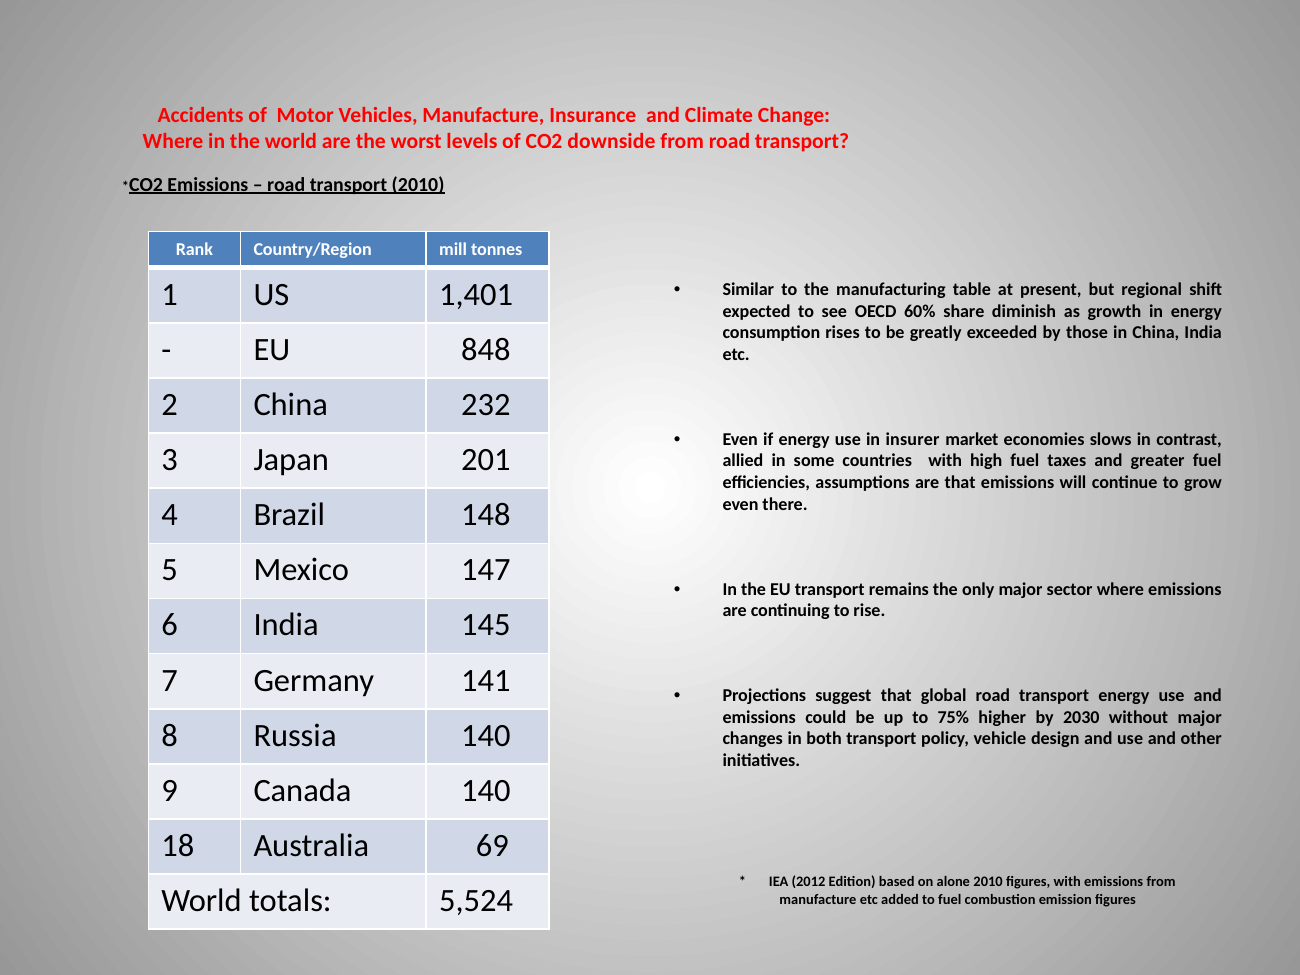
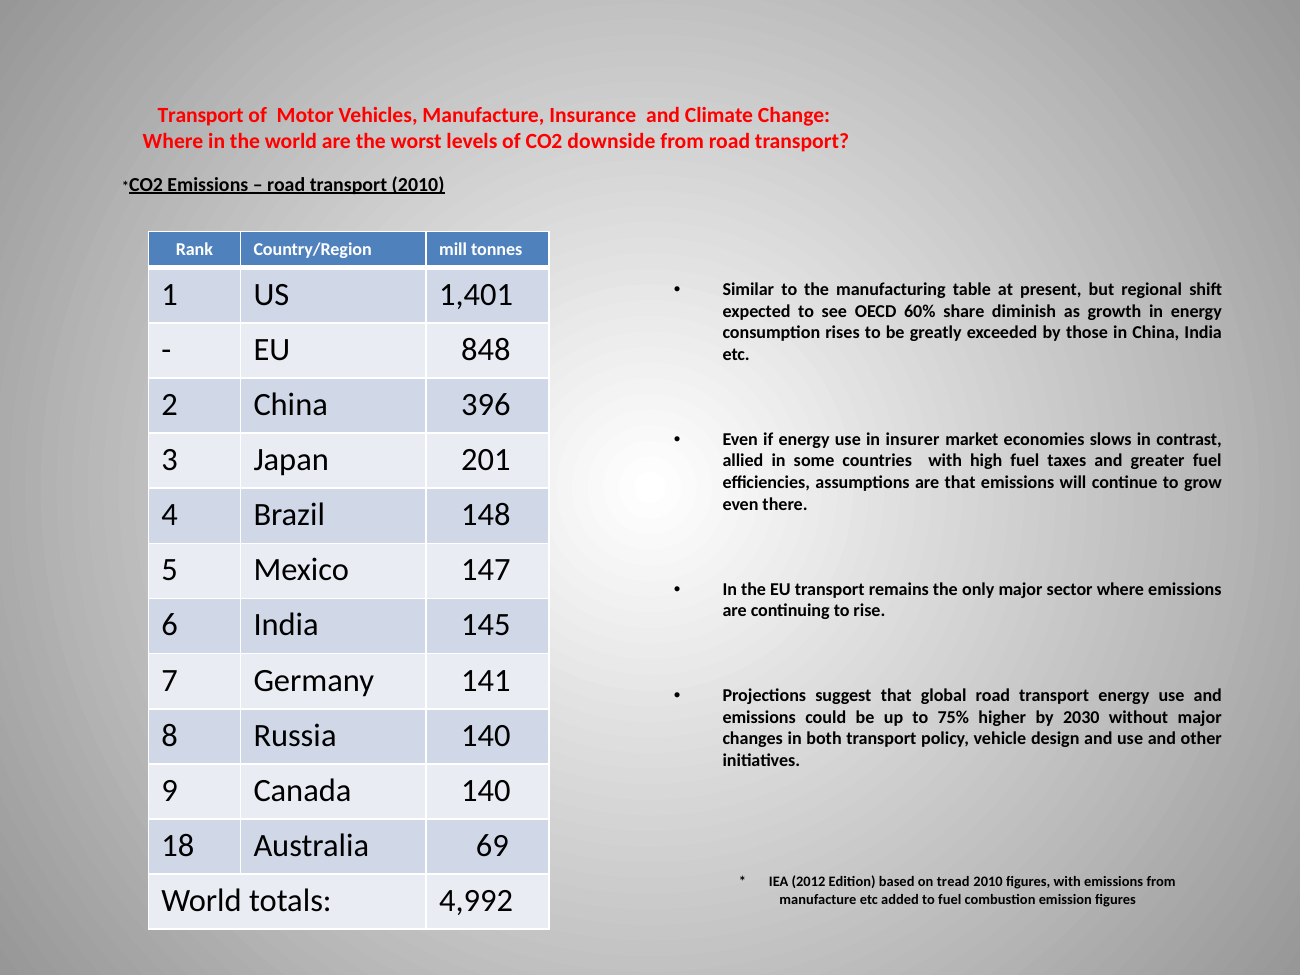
Accidents at (201, 115): Accidents -> Transport
232: 232 -> 396
alone: alone -> tread
5,524: 5,524 -> 4,992
